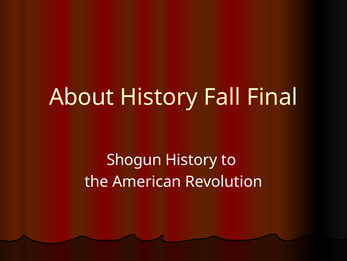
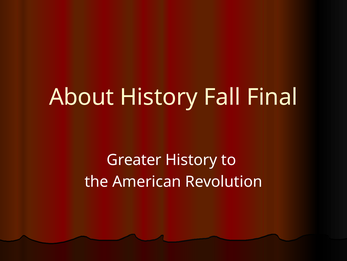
Shogun: Shogun -> Greater
